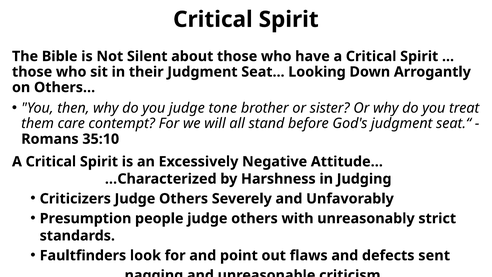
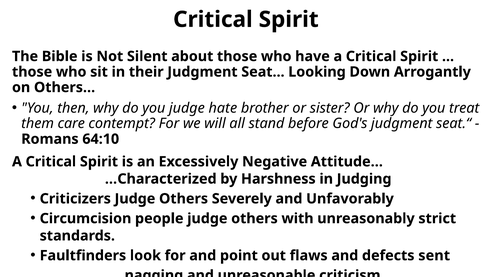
tone: tone -> hate
35:10: 35:10 -> 64:10
Presumption: Presumption -> Circumcision
